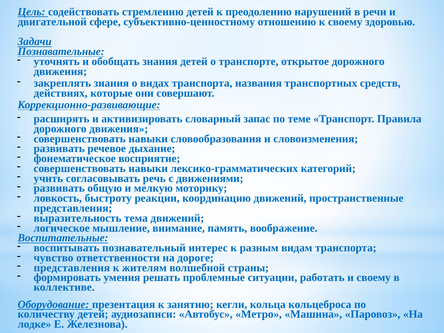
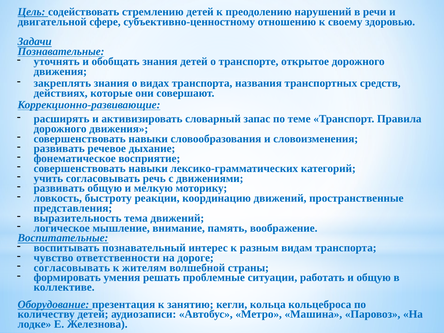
представления at (72, 268): представления -> согласовывать
и своему: своему -> общую
